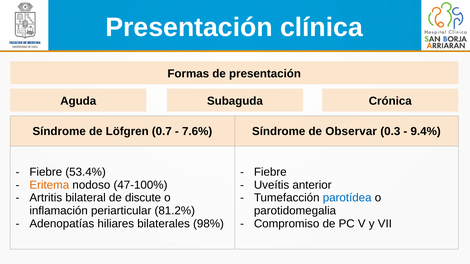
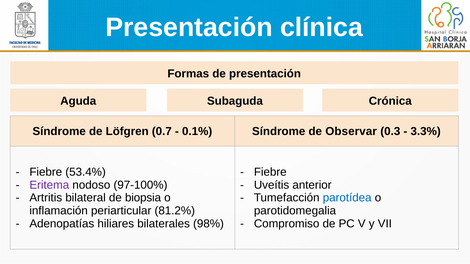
7.6%: 7.6% -> 0.1%
9.4%: 9.4% -> 3.3%
Eritema colour: orange -> purple
47-100%: 47-100% -> 97-100%
discute: discute -> biopsia
